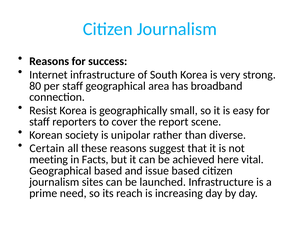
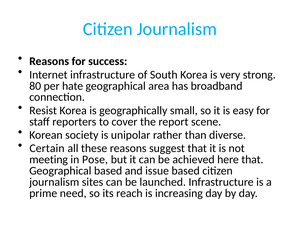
per staff: staff -> hate
Facts: Facts -> Pose
here vital: vital -> that
